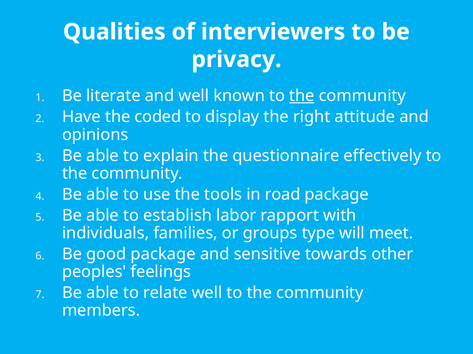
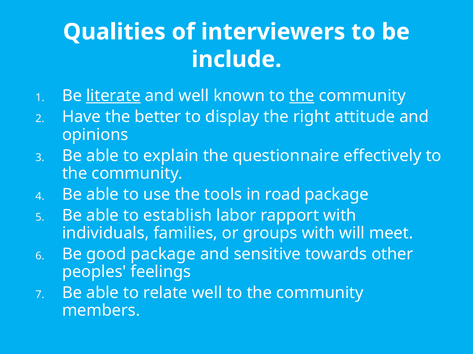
privacy: privacy -> include
literate underline: none -> present
coded: coded -> better
groups type: type -> with
